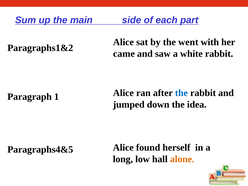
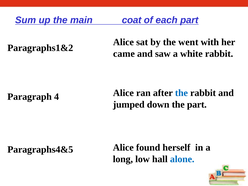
side: side -> coat
1: 1 -> 4
the idea: idea -> part
alone colour: orange -> blue
